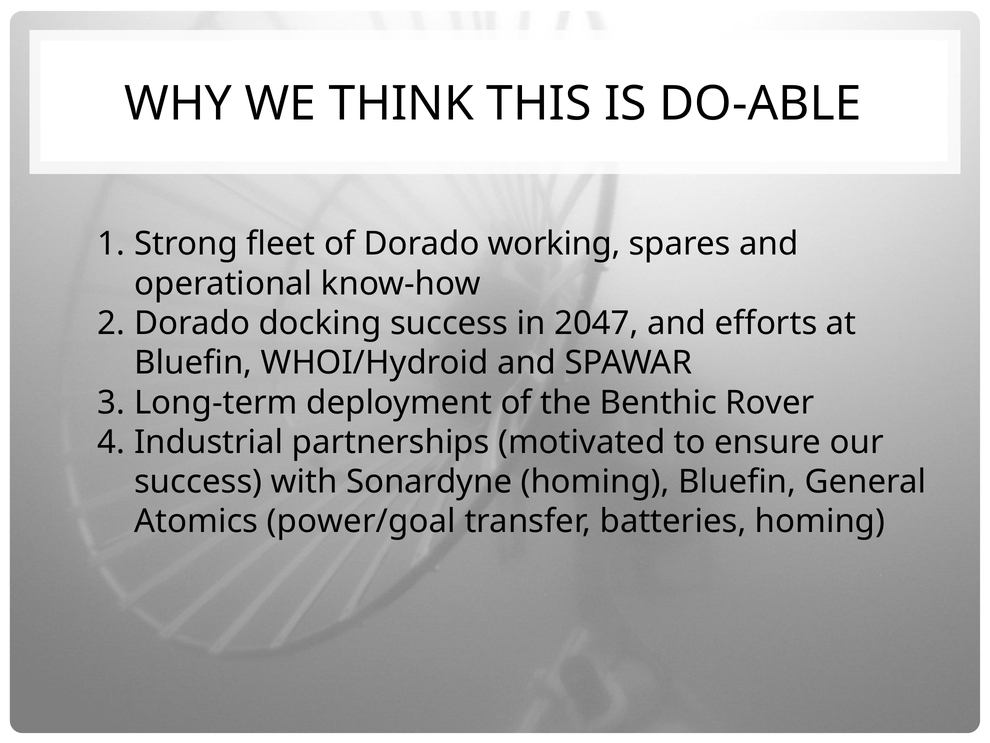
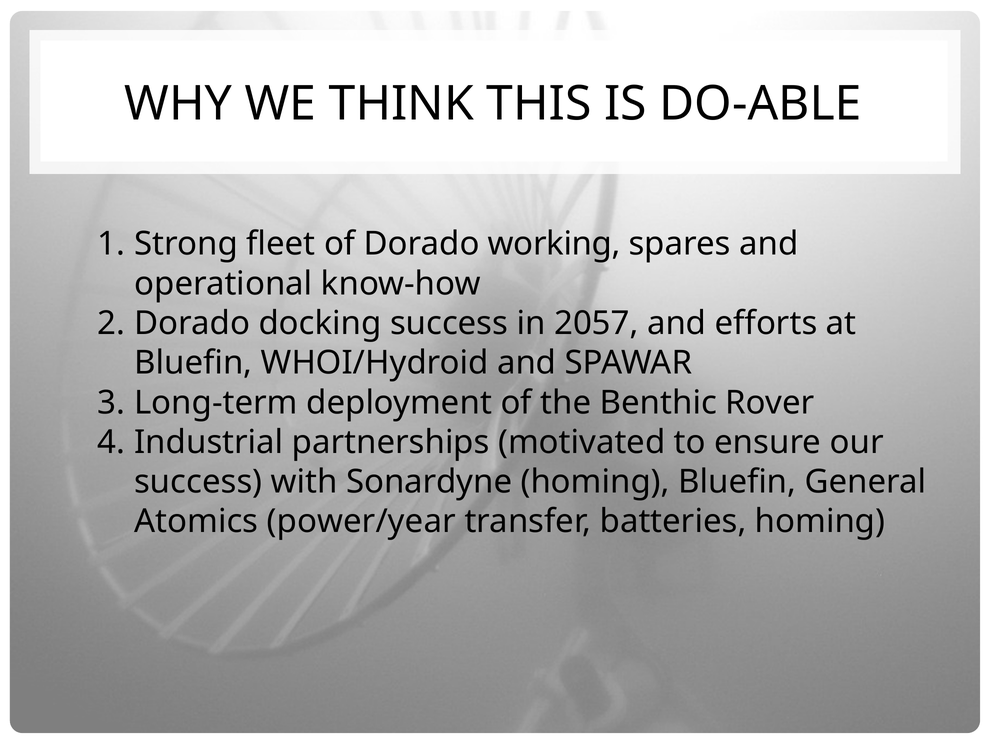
2047: 2047 -> 2057
power/goal: power/goal -> power/year
